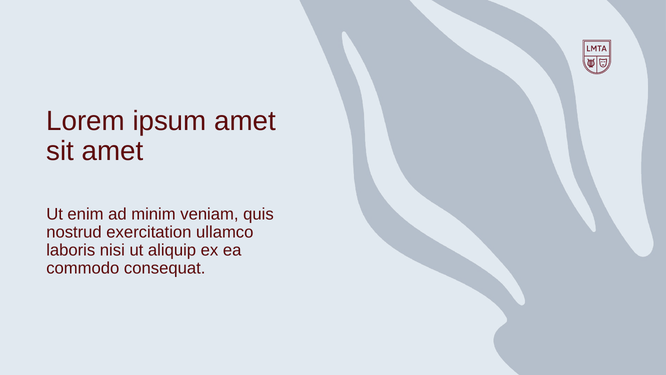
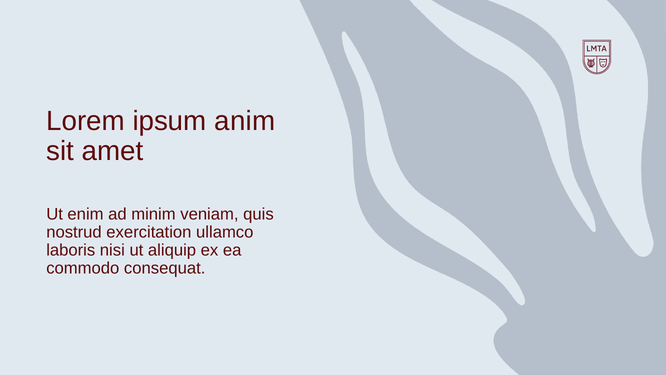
ipsum amet: amet -> anim
